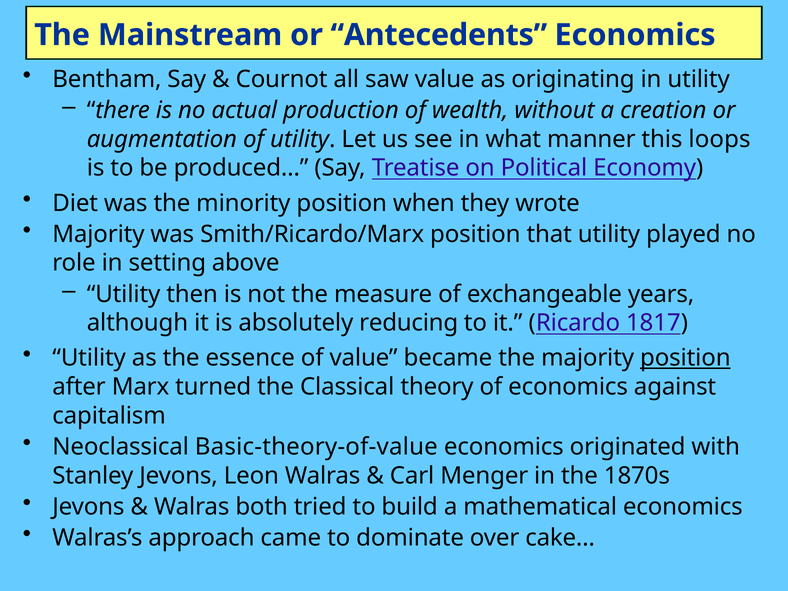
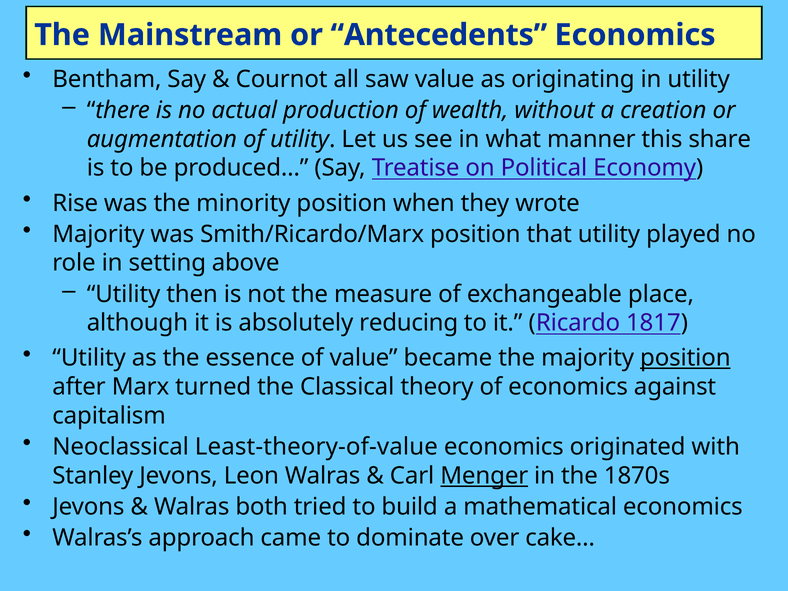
loops: loops -> share
Diet: Diet -> Rise
years: years -> place
Basic-theory-of-value: Basic-theory-of-value -> Least-theory-of-value
Menger underline: none -> present
